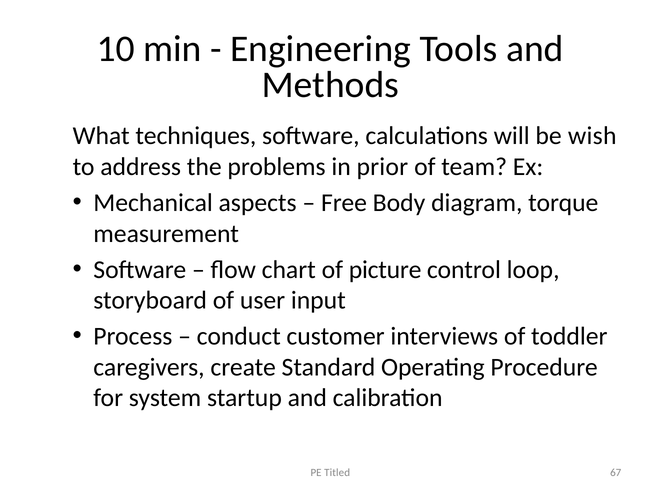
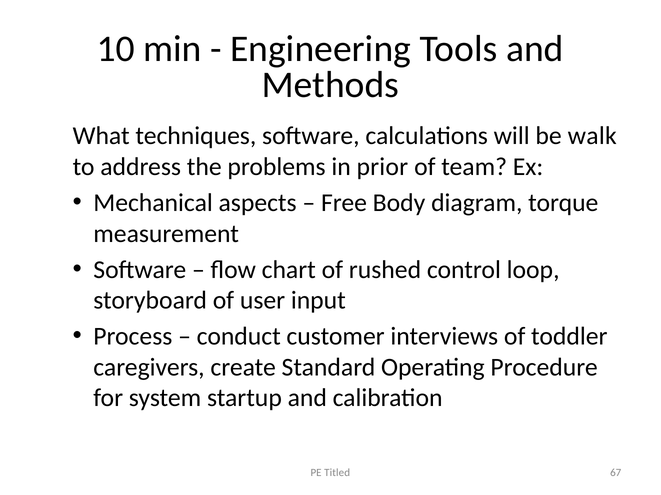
wish: wish -> walk
picture: picture -> rushed
